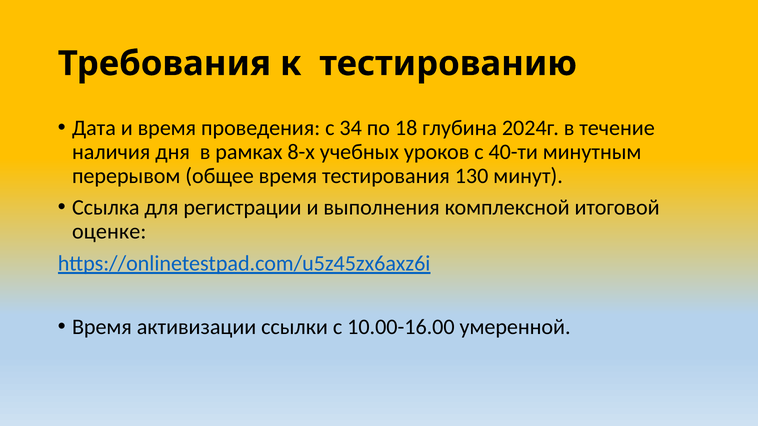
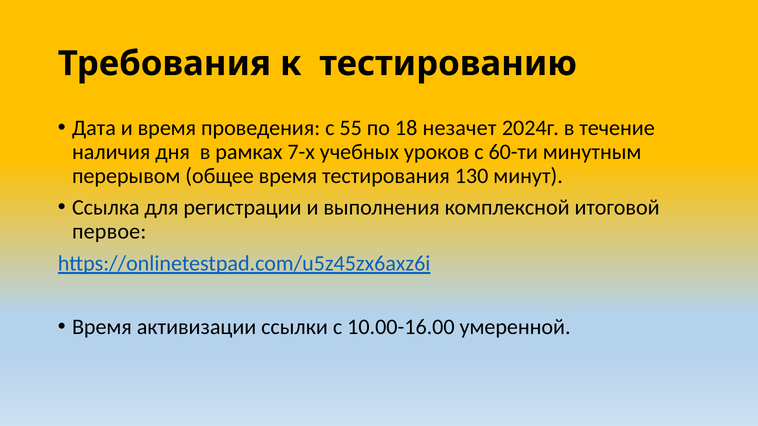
34: 34 -> 55
глубина: глубина -> незачет
8-х: 8-х -> 7-х
40-ти: 40-ти -> 60-ти
оценке: оценке -> первое
